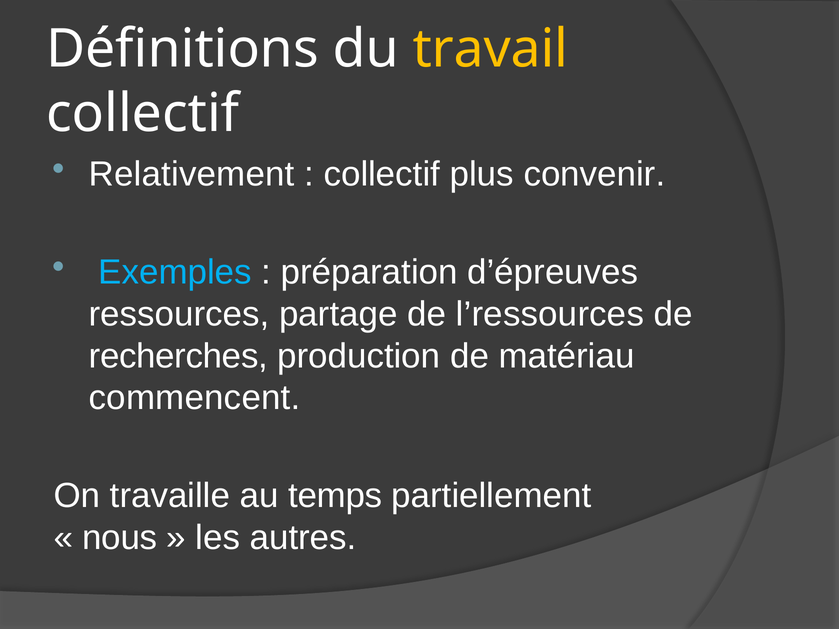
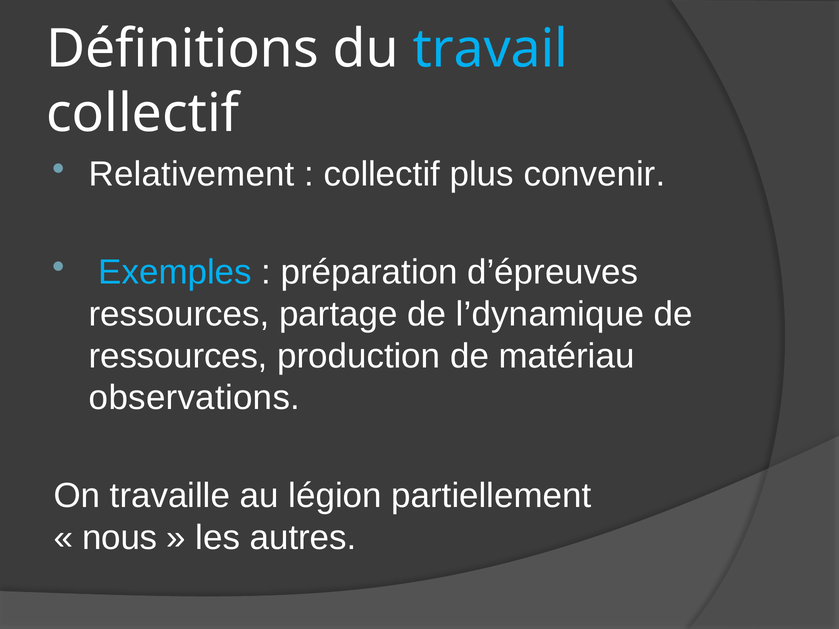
travail colour: yellow -> light blue
l’ressources: l’ressources -> l’dynamique
recherches at (178, 356): recherches -> ressources
commencent: commencent -> observations
temps: temps -> légion
